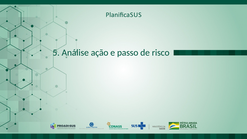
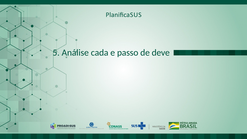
ação: ação -> cada
risco: risco -> deve
